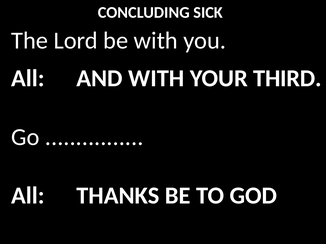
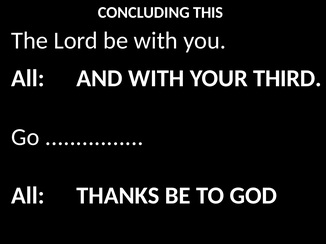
SICK: SICK -> THIS
